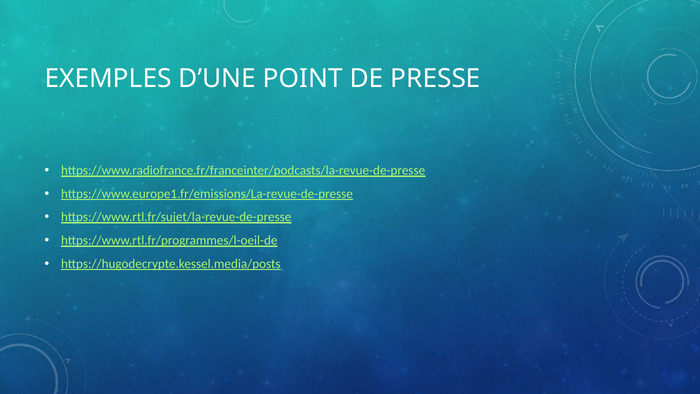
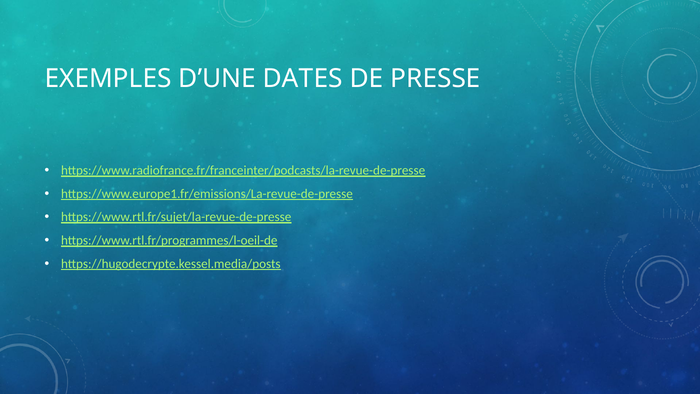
POINT: POINT -> DATES
